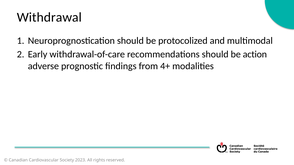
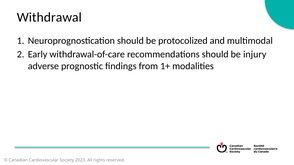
action: action -> injury
4+: 4+ -> 1+
